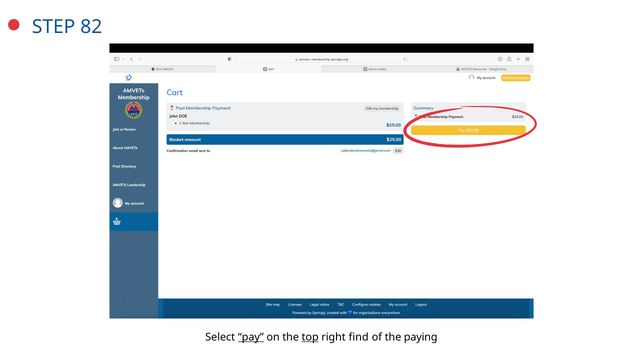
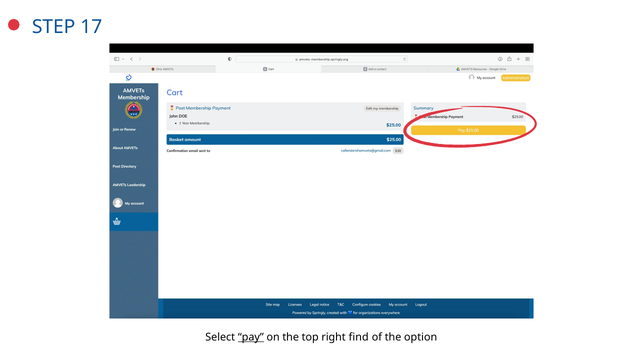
82: 82 -> 17
top underline: present -> none
paying: paying -> option
